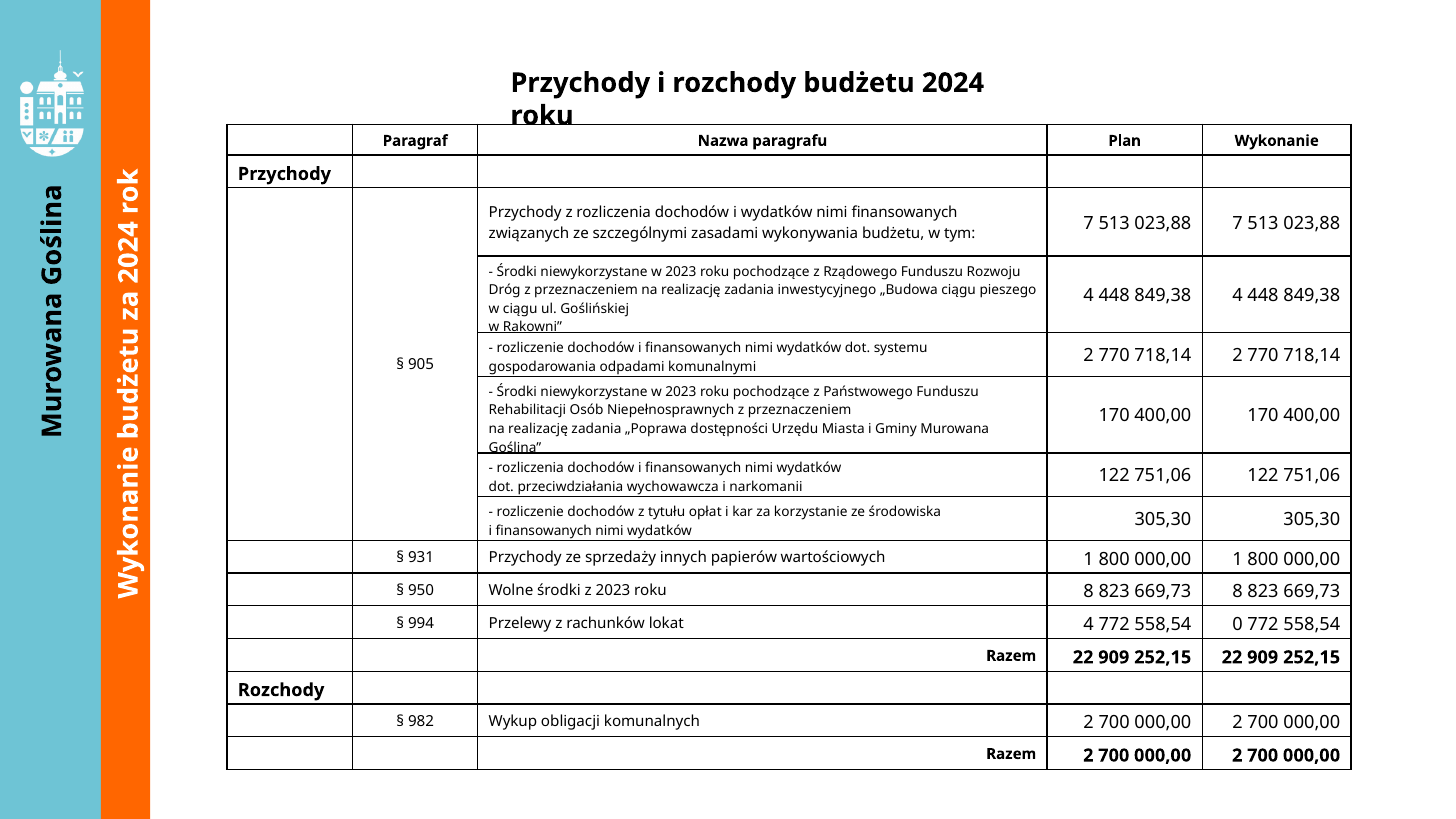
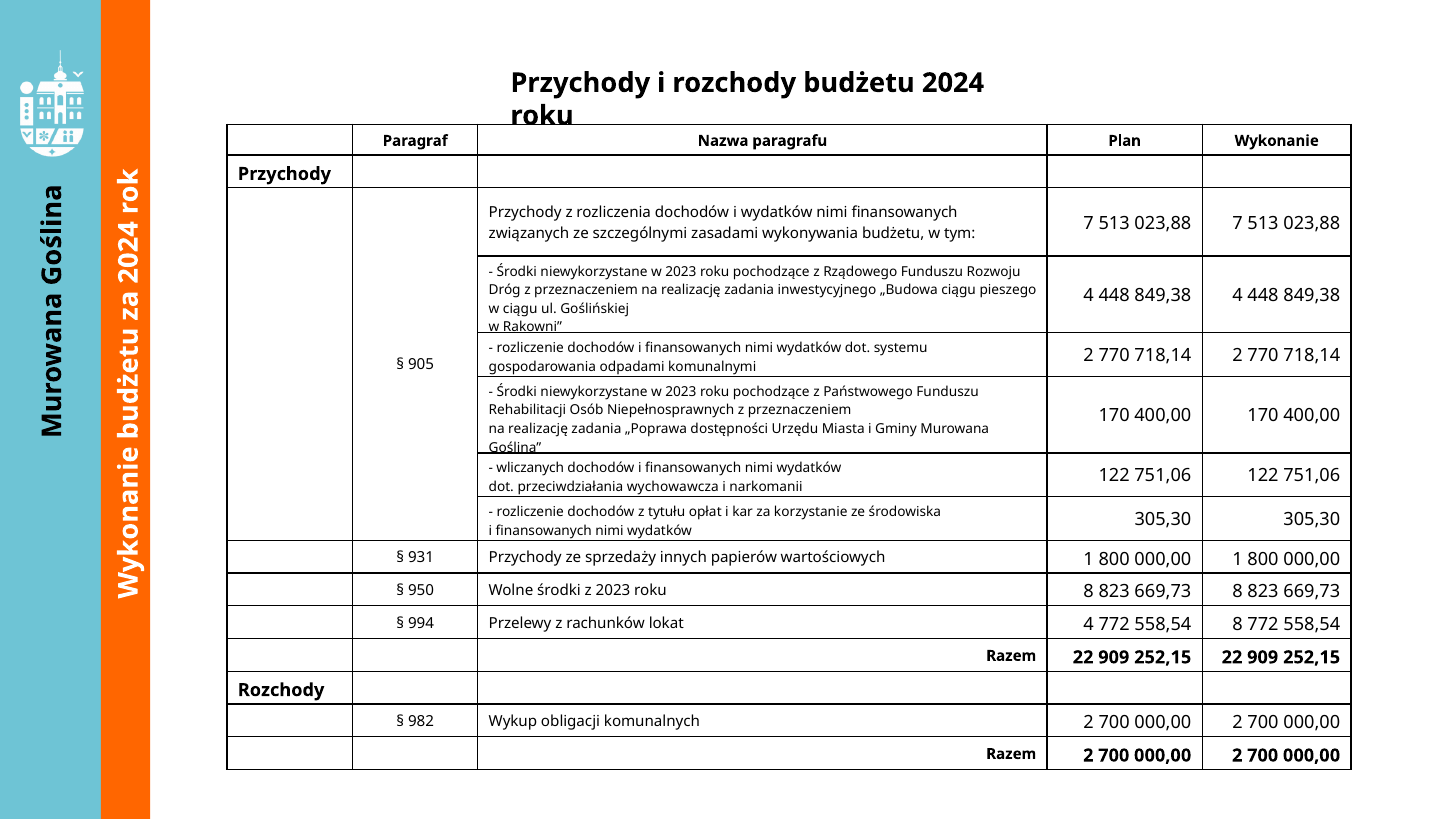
rozliczenia at (530, 468): rozliczenia -> wliczanych
558,54 0: 0 -> 8
